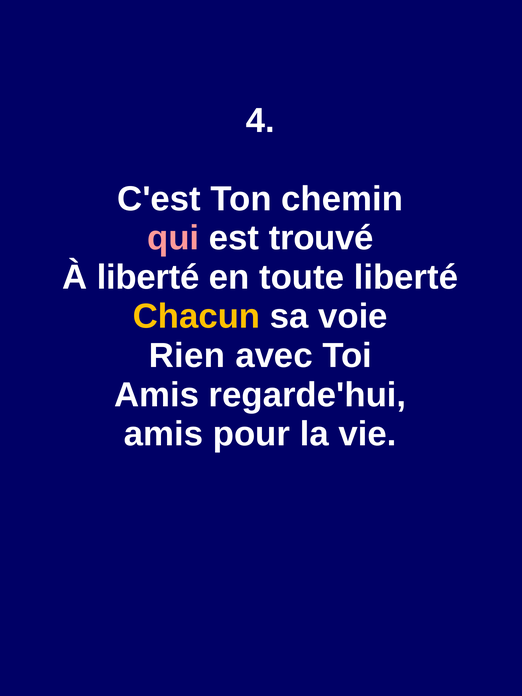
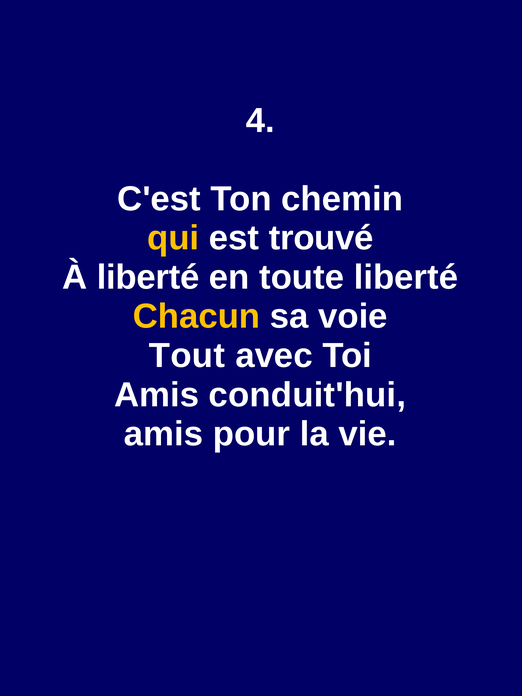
qui colour: pink -> yellow
Rien: Rien -> Tout
regarde'hui: regarde'hui -> conduit'hui
